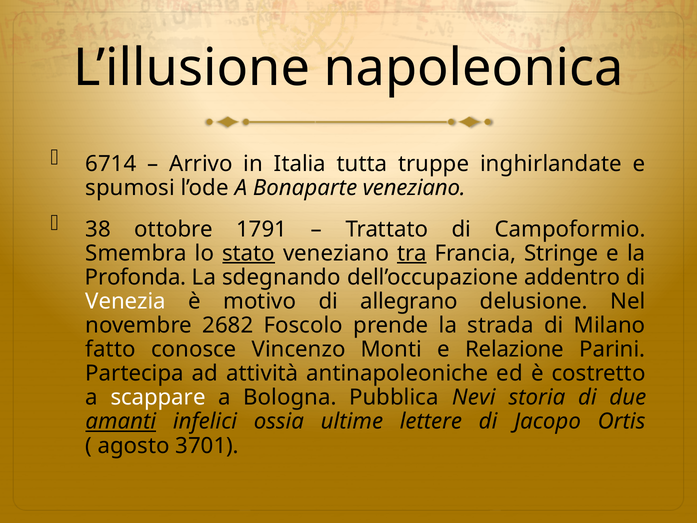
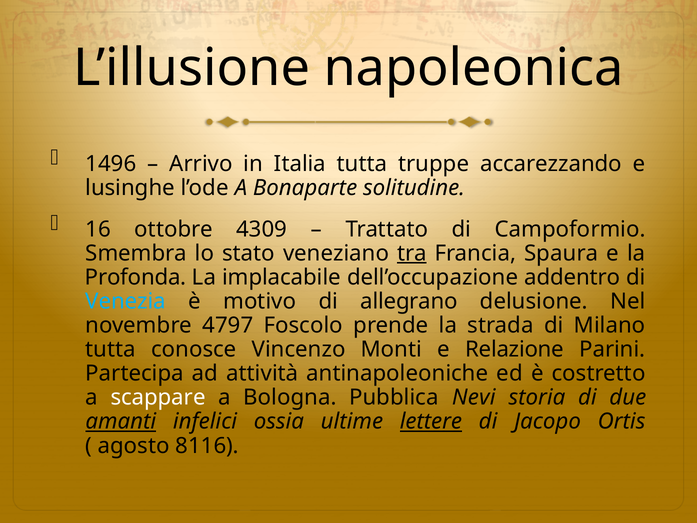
6714: 6714 -> 1496
inghirlandate: inghirlandate -> accarezzando
spumosi: spumosi -> lusinghe
Bonaparte veneziano: veneziano -> solitudine
38: 38 -> 16
1791: 1791 -> 4309
stato underline: present -> none
Stringe: Stringe -> Spaura
sdegnando: sdegnando -> implacabile
Venezia colour: white -> light blue
2682: 2682 -> 4797
fatto at (111, 349): fatto -> tutta
lettere underline: none -> present
3701: 3701 -> 8116
